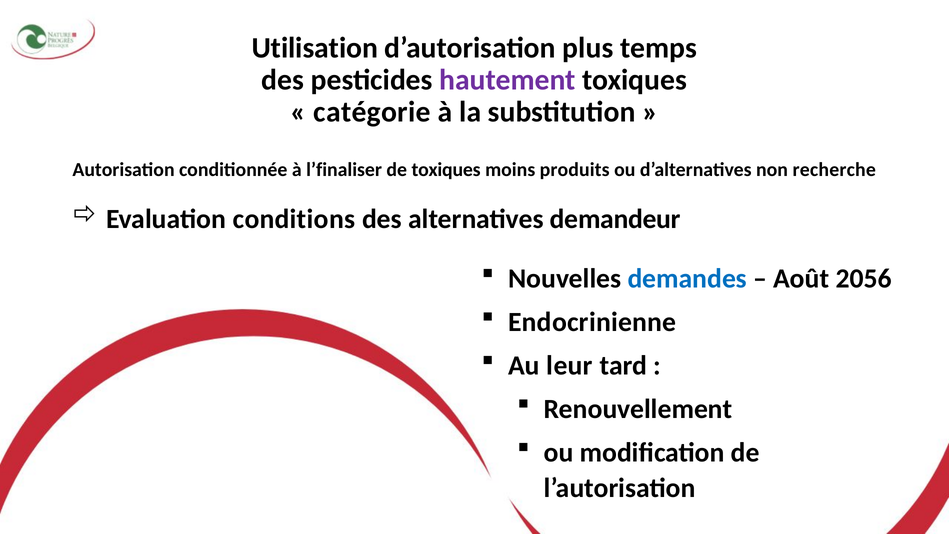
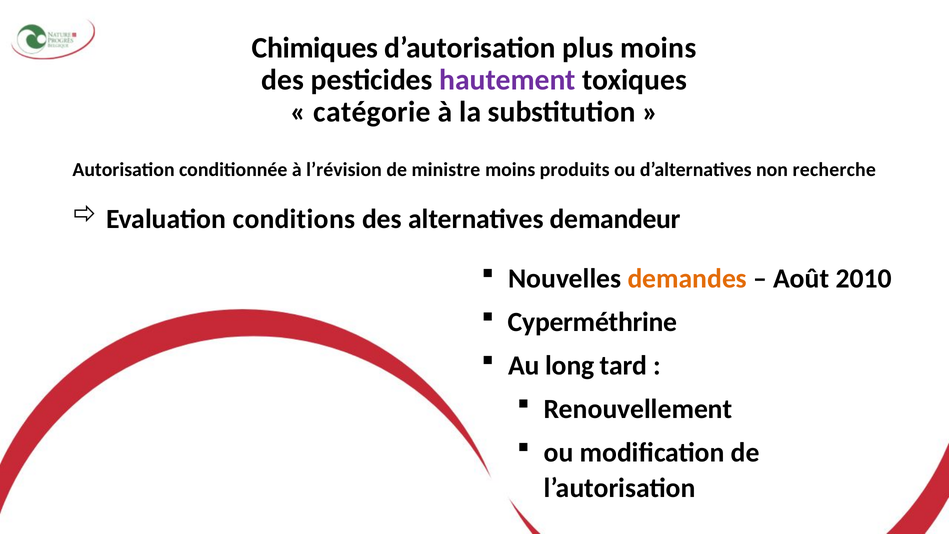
Utilisation: Utilisation -> Chimiques
plus temps: temps -> moins
l’finaliser: l’finaliser -> l’révision
de toxiques: toxiques -> ministre
demandes colour: blue -> orange
2056: 2056 -> 2010
Endocrinienne: Endocrinienne -> Cyperméthrine
leur: leur -> long
